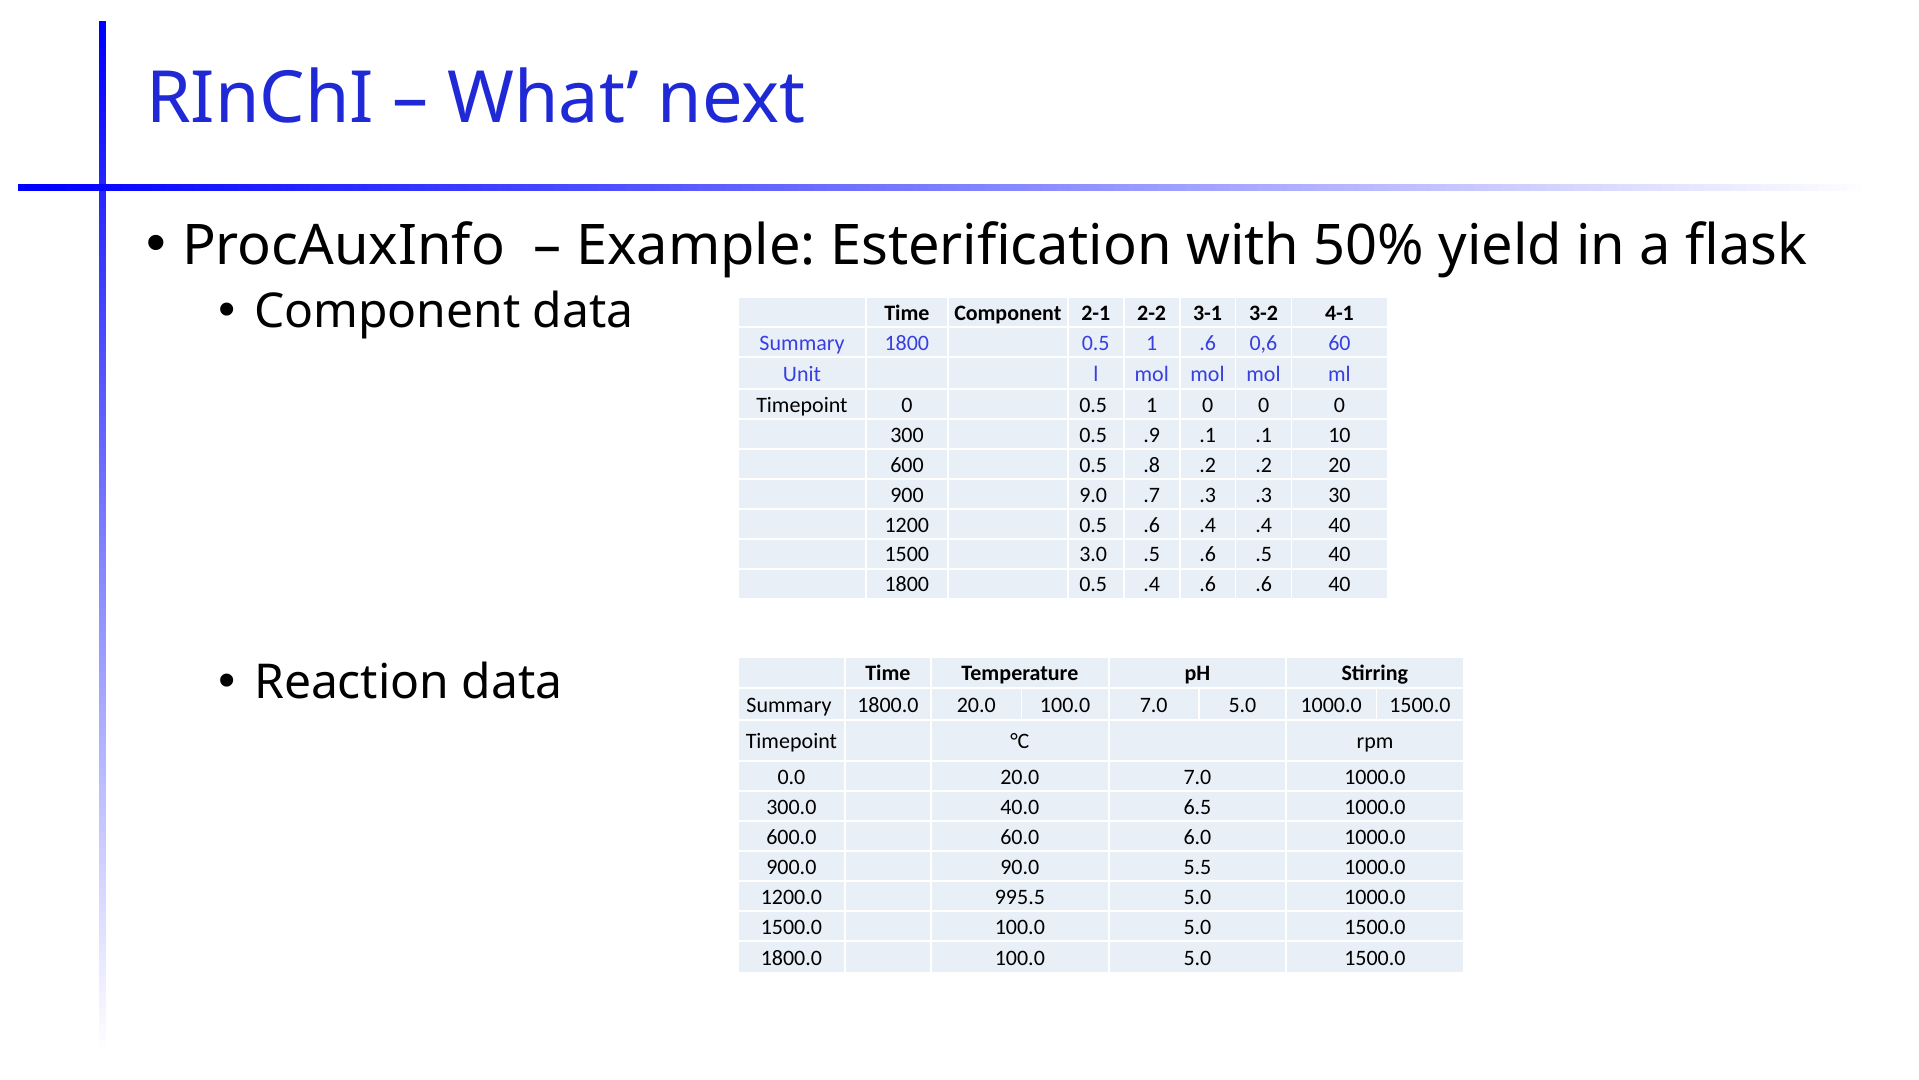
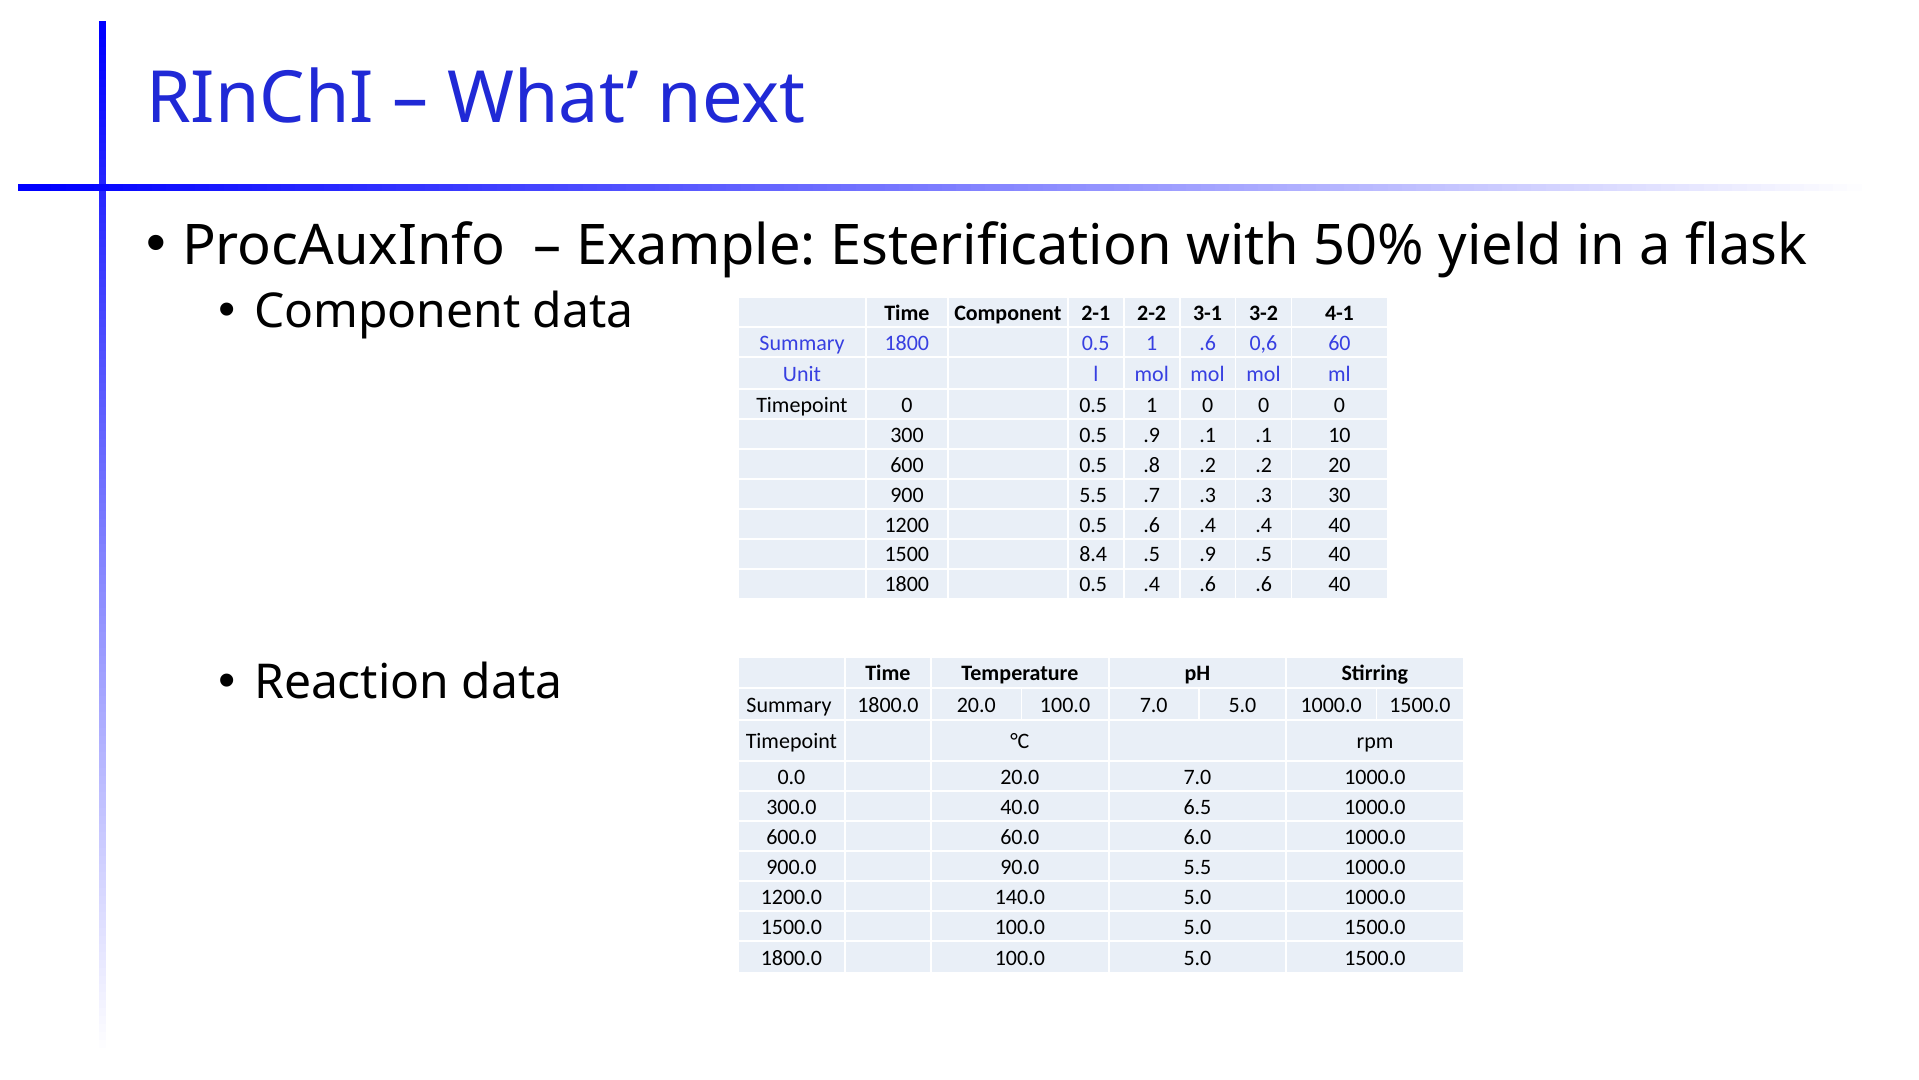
900 9.0: 9.0 -> 5.5
3.0: 3.0 -> 8.4
.5 .6: .6 -> .9
995.5: 995.5 -> 140.0
